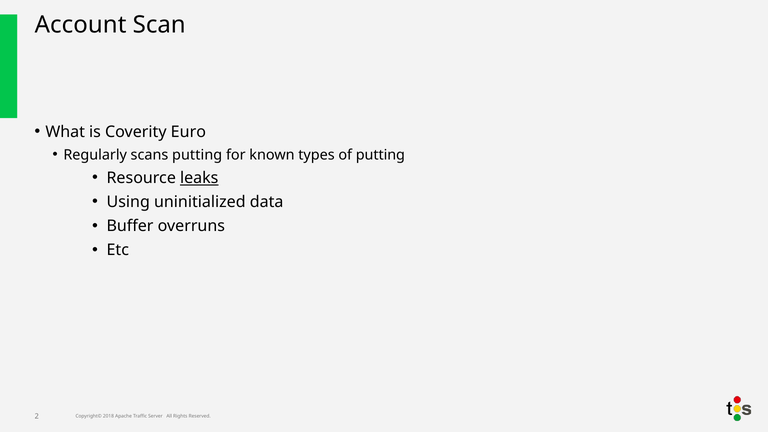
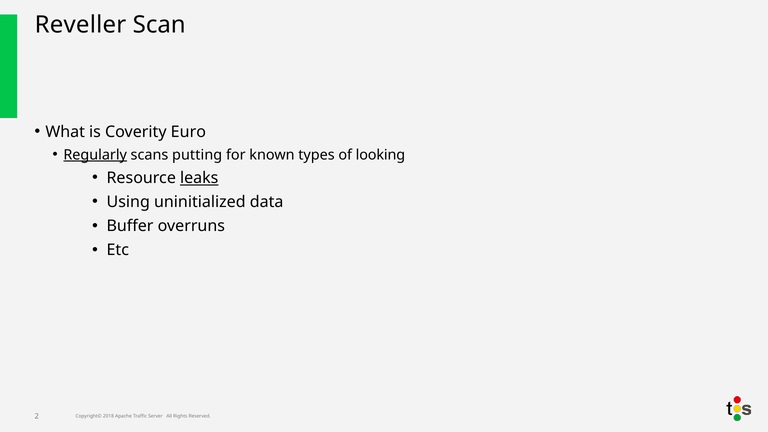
Account: Account -> Reveller
Regularly underline: none -> present
of putting: putting -> looking
